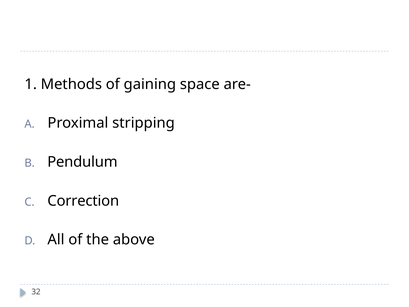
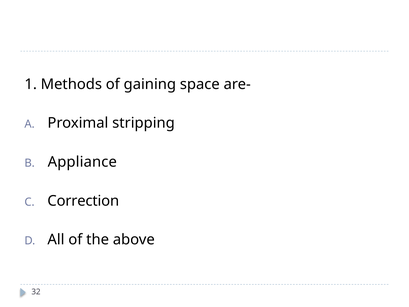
Pendulum: Pendulum -> Appliance
